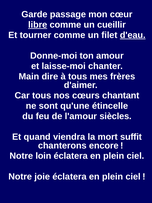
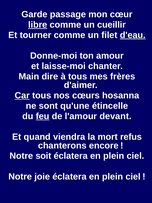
Car underline: none -> present
chantant: chantant -> hosanna
feu underline: none -> present
siècles: siècles -> devant
suffit: suffit -> refus
loin: loin -> soit
